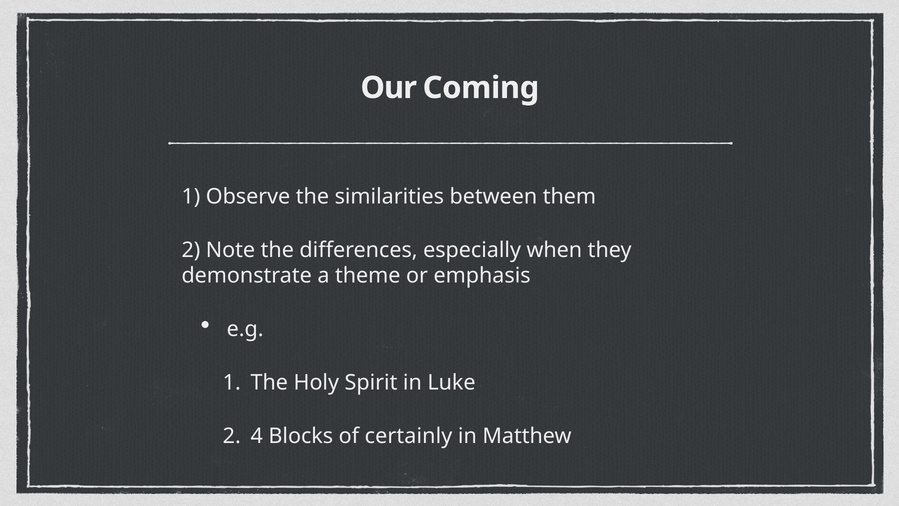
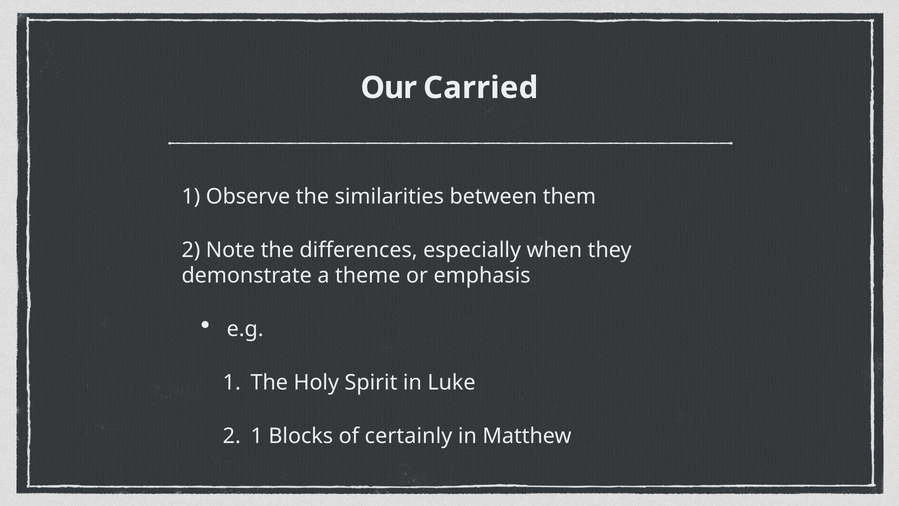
Coming: Coming -> Carried
2 4: 4 -> 1
